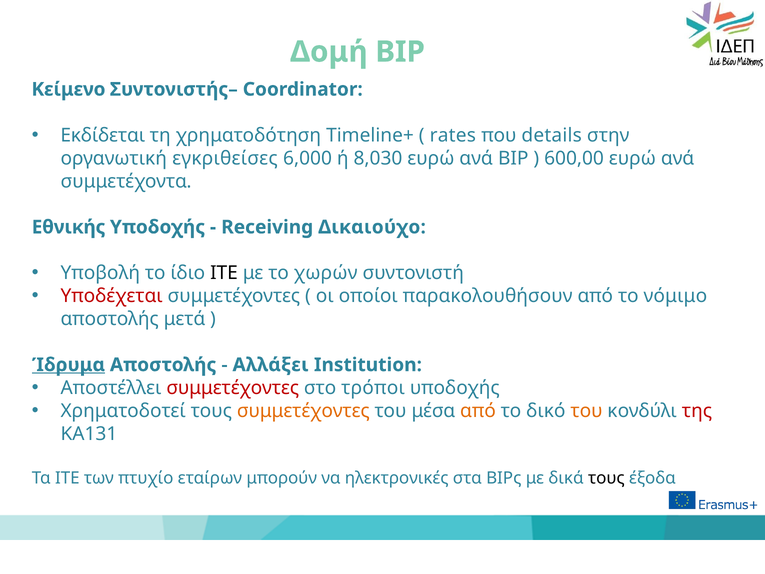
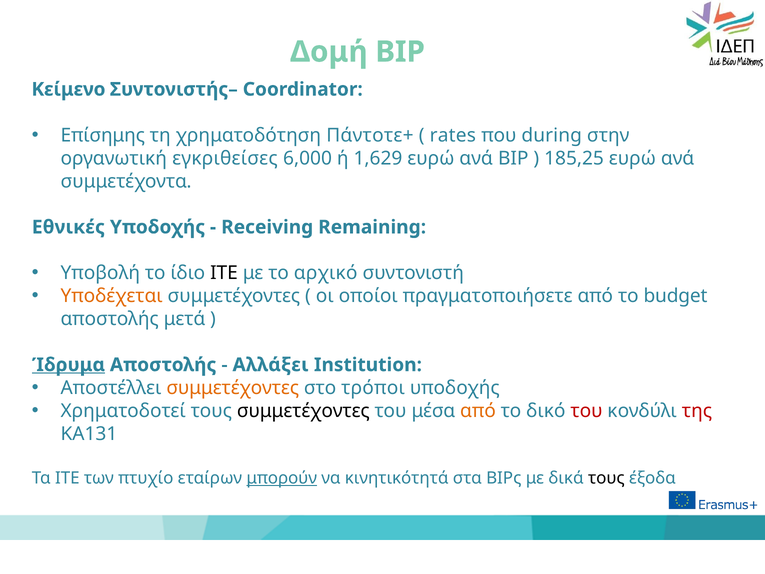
Εκδίδεται: Εκδίδεται -> Επίσημης
Timeline+: Timeline+ -> Πάντοτε+
details: details -> during
8,030: 8,030 -> 1,629
600,00: 600,00 -> 185,25
Εθνικής: Εθνικής -> Εθνικές
Δικαιούχο: Δικαιούχο -> Remaining
χωρών: χωρών -> αρχικό
Υποδέχεται colour: red -> orange
παρακολουθήσουν: παρακολουθήσουν -> πραγματοποιήσετε
νόμιμο: νόμιμο -> budget
συμμετέχοντες at (233, 388) colour: red -> orange
συμμετέχοντες at (303, 411) colour: orange -> black
του at (587, 411) colour: orange -> red
μπορούν underline: none -> present
ηλεκτρονικές: ηλεκτρονικές -> κινητικότητά
